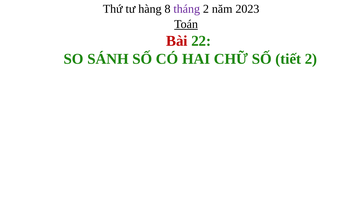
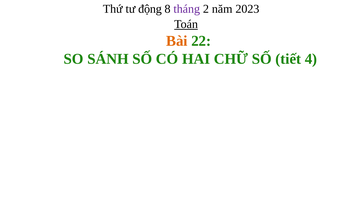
hàng: hàng -> động
Bài colour: red -> orange
tiết 2: 2 -> 4
